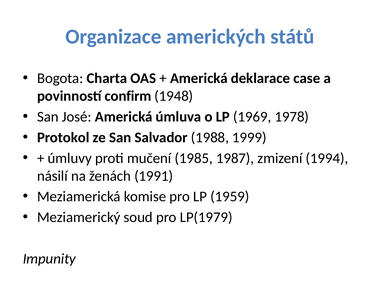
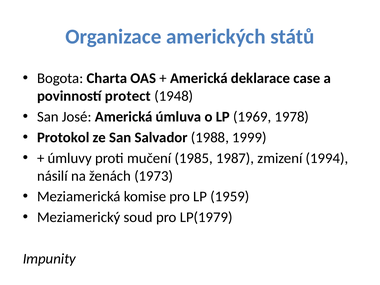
confirm: confirm -> protect
1991: 1991 -> 1973
